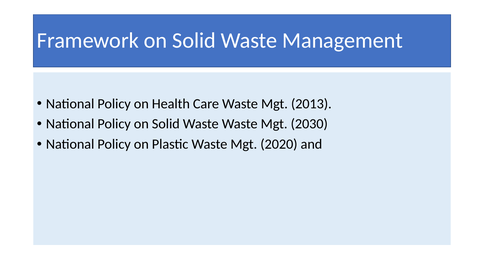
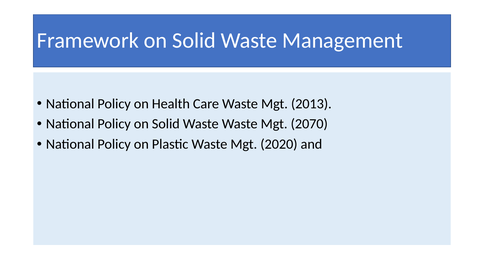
2030: 2030 -> 2070
